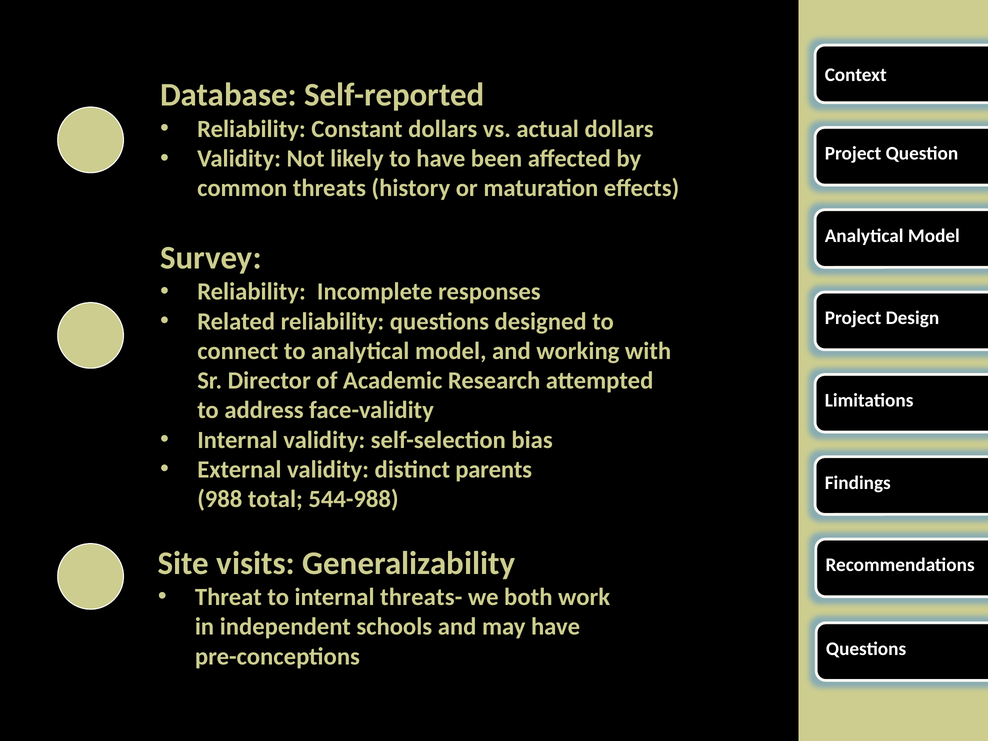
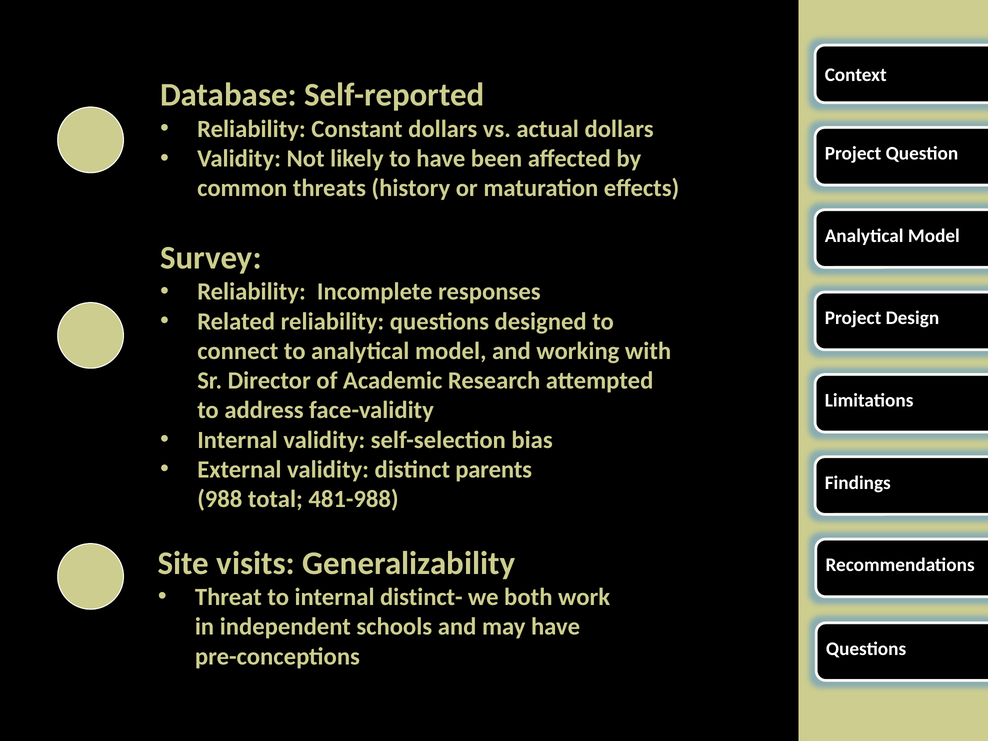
544-988: 544-988 -> 481-988
threats-: threats- -> distinct-
